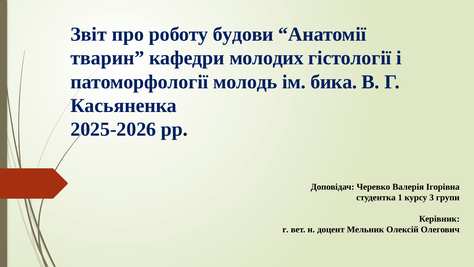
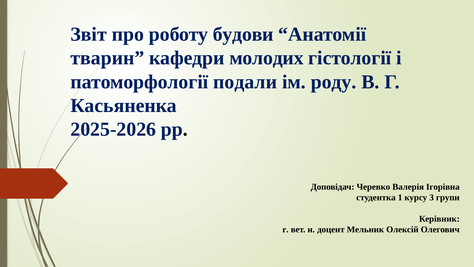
молодь: молодь -> подали
бика: бика -> роду
